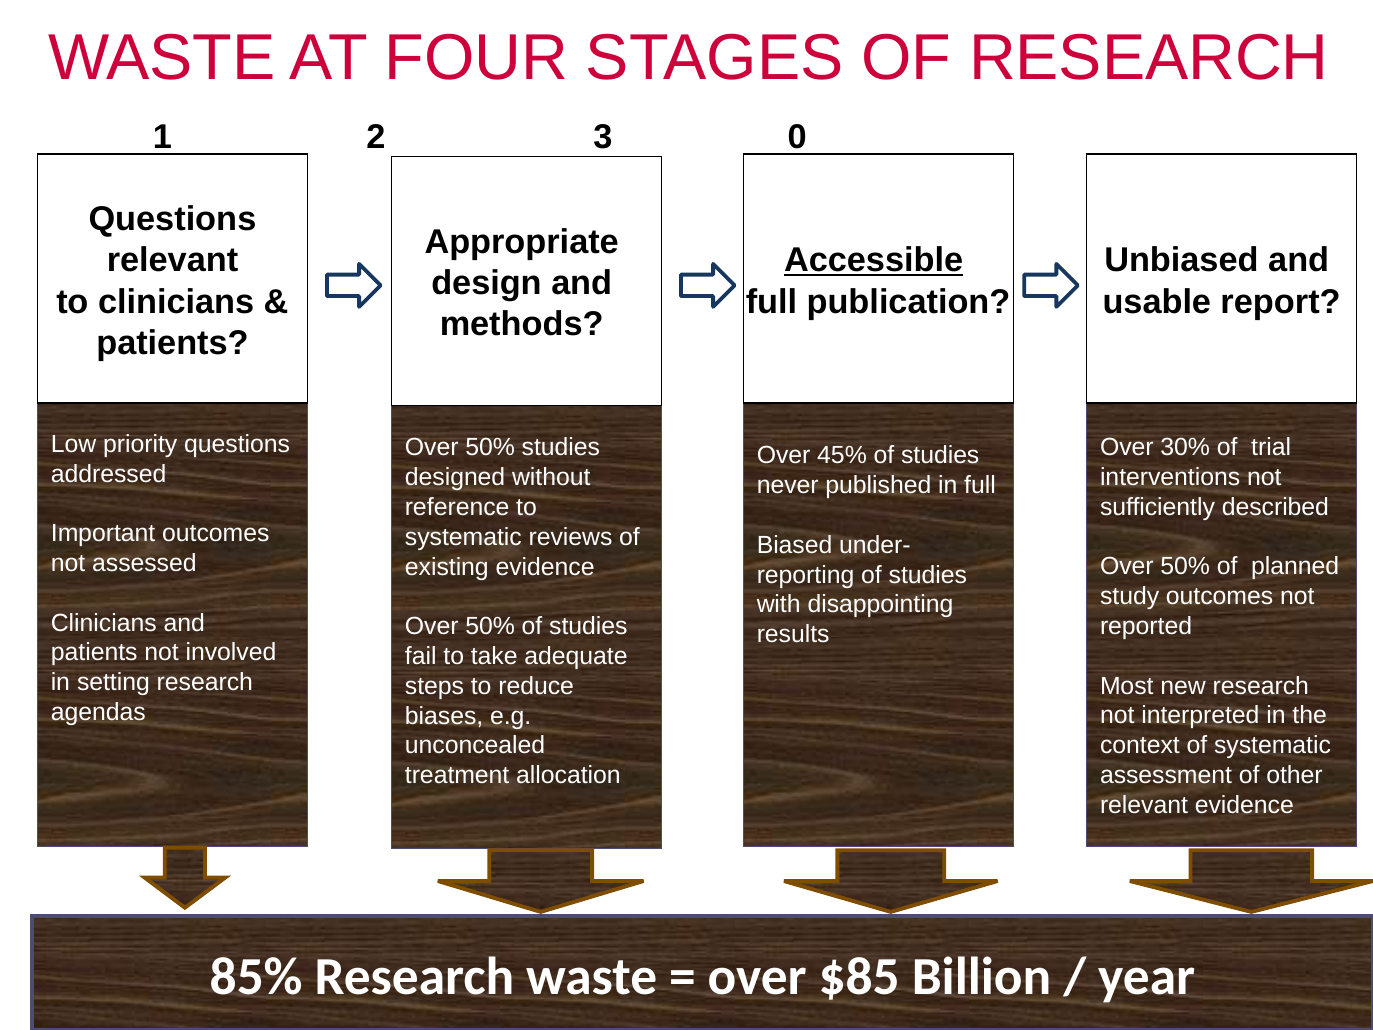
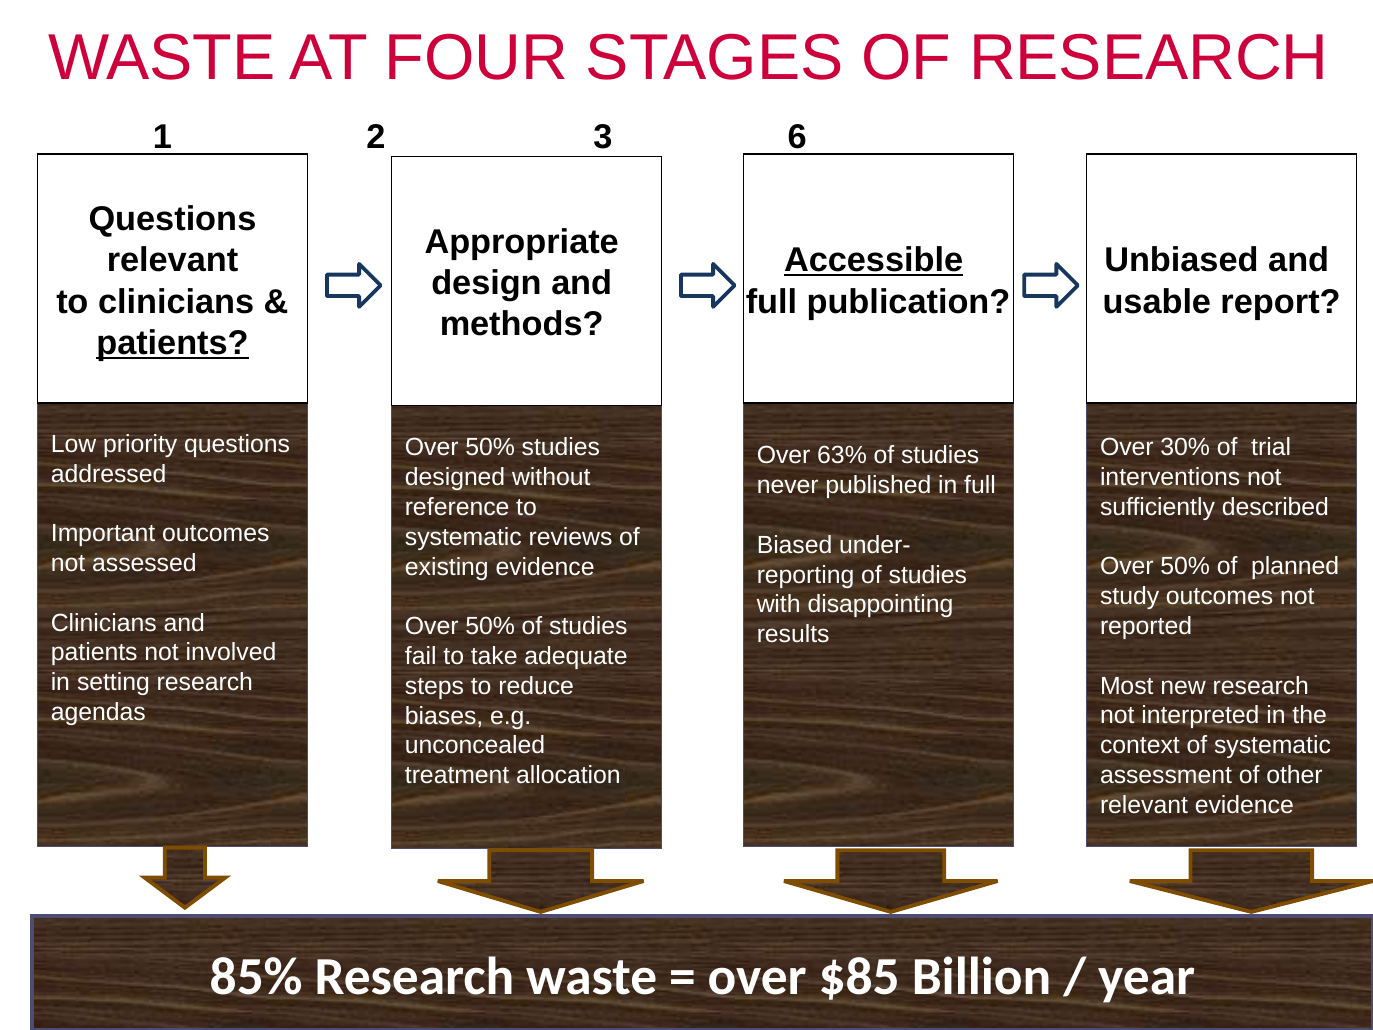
0: 0 -> 6
patients at (172, 343) underline: none -> present
45%: 45% -> 63%
